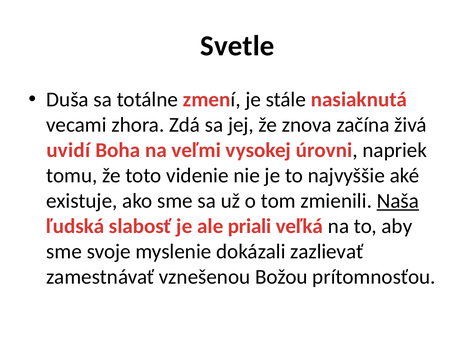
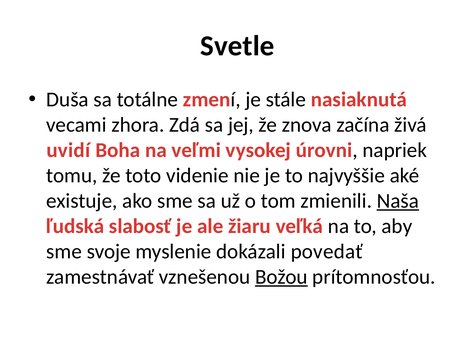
priali: priali -> žiaru
zazlievať: zazlievať -> povedať
Božou underline: none -> present
